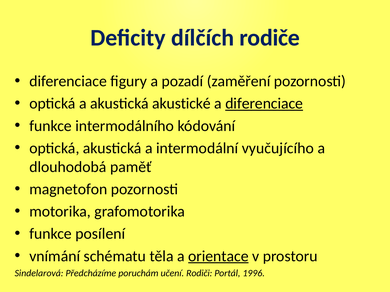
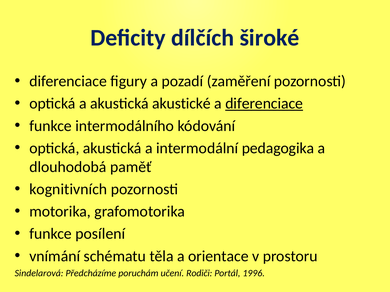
rodiče: rodiče -> široké
vyučujícího: vyučujícího -> pedagogika
magnetofon: magnetofon -> kognitivních
orientace underline: present -> none
